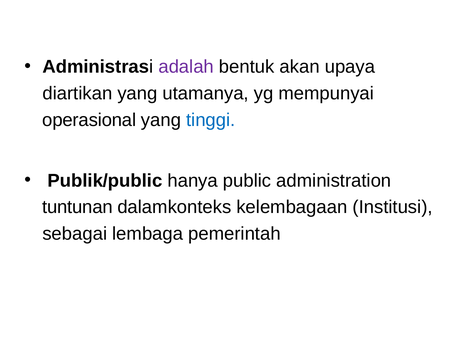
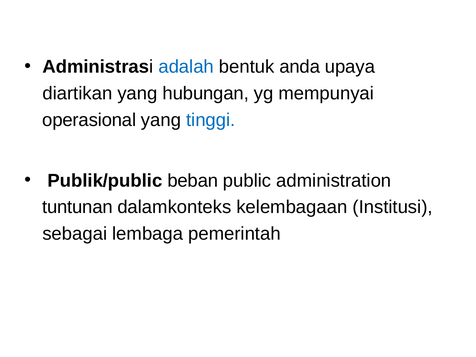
adalah colour: purple -> blue
akan: akan -> anda
utamanya: utamanya -> hubungan
hanya: hanya -> beban
